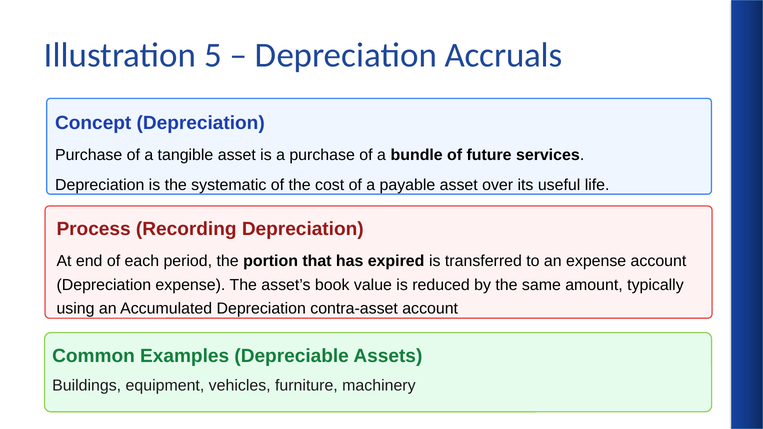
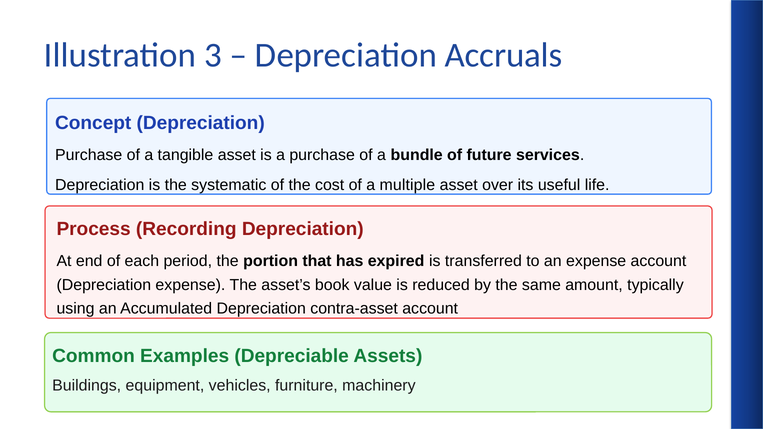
5: 5 -> 3
payable: payable -> multiple
